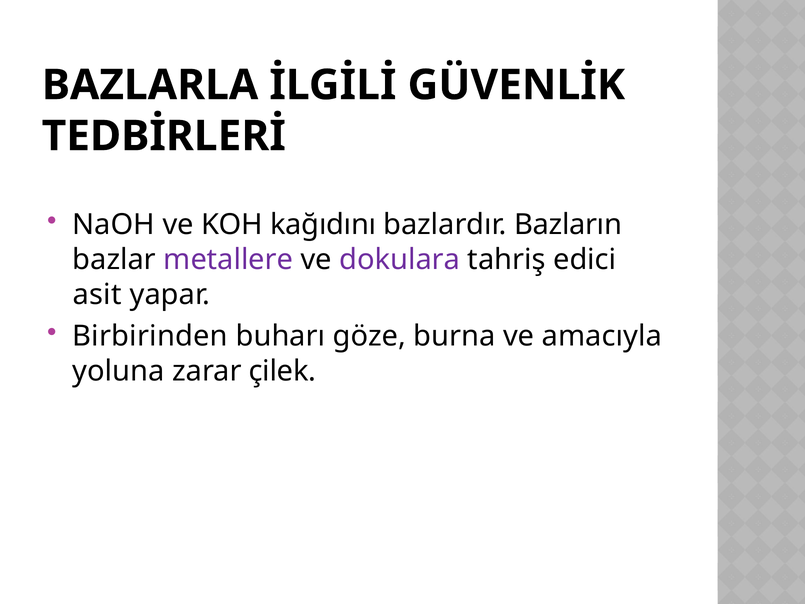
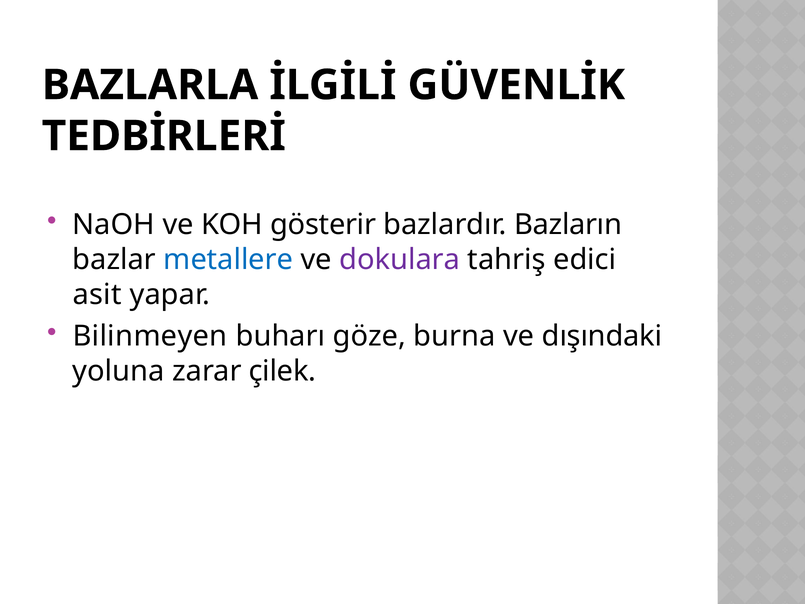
kağıdını: kağıdını -> gösterir
metallere colour: purple -> blue
Birbirinden: Birbirinden -> Bilinmeyen
amacıyla: amacıyla -> dışındaki
